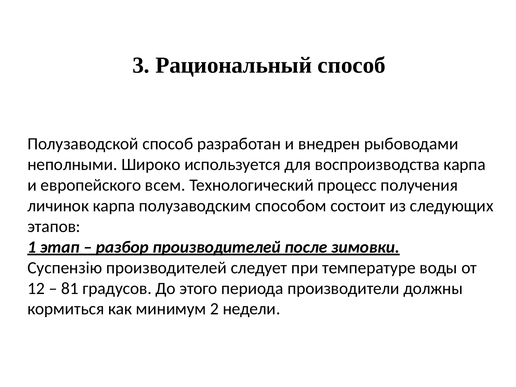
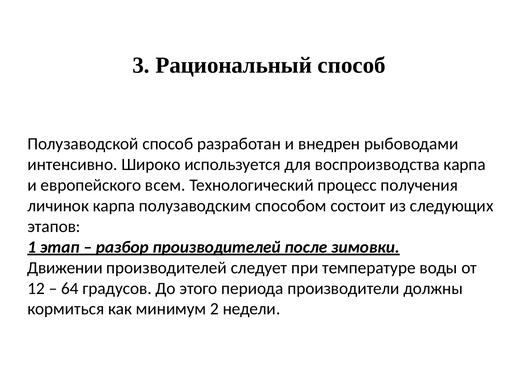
неполными: неполными -> интенсивно
Суспензію: Суспензію -> Движении
81: 81 -> 64
